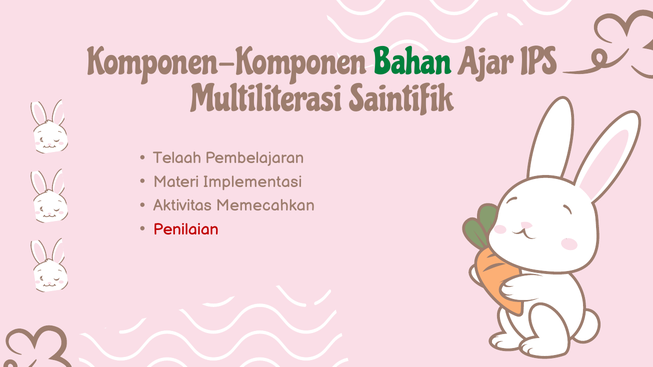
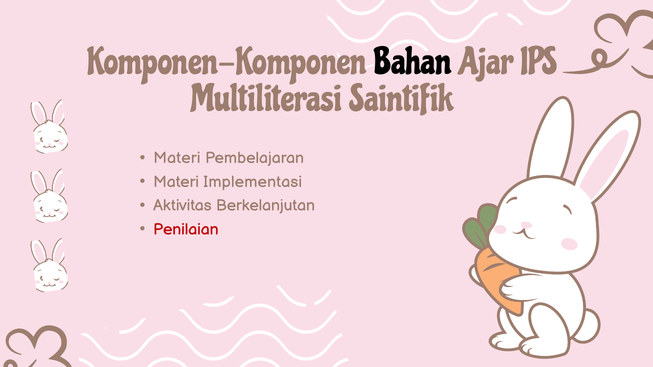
Bahan colour: green -> black
Telaah at (177, 158): Telaah -> Materi
Memecahkan: Memecahkan -> Berkelanjutan
